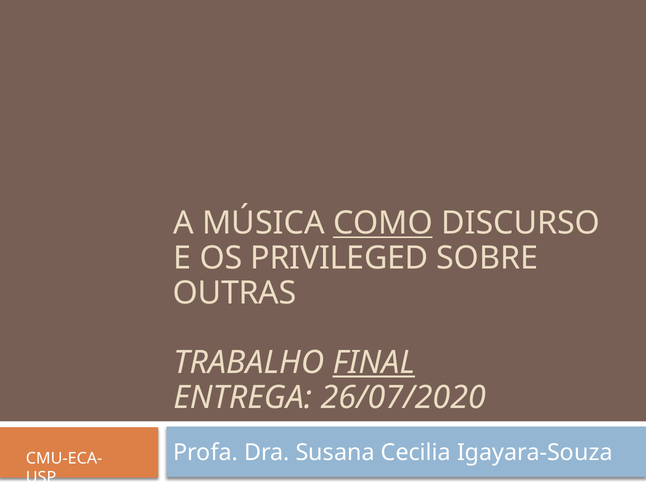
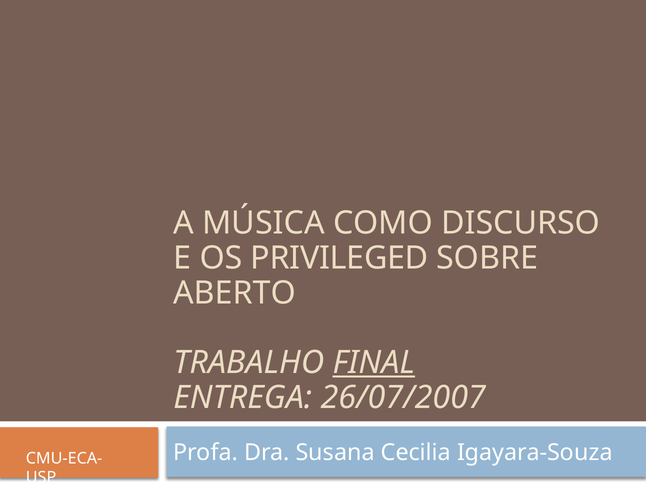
COMO underline: present -> none
OUTRAS: OUTRAS -> ABERTO
26/07/2020: 26/07/2020 -> 26/07/2007
